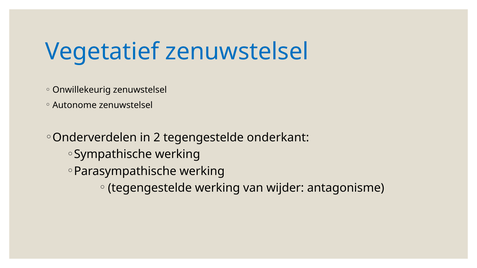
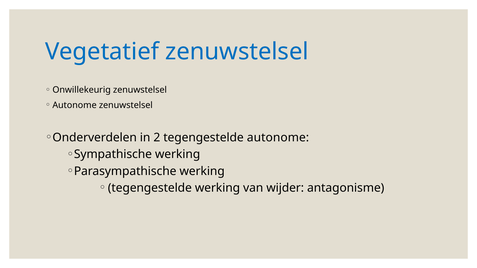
tegengestelde onderkant: onderkant -> autonome
